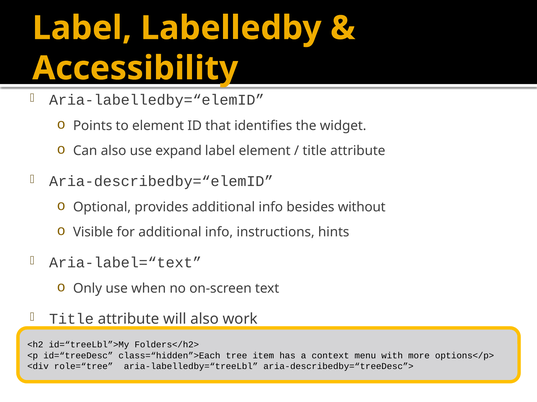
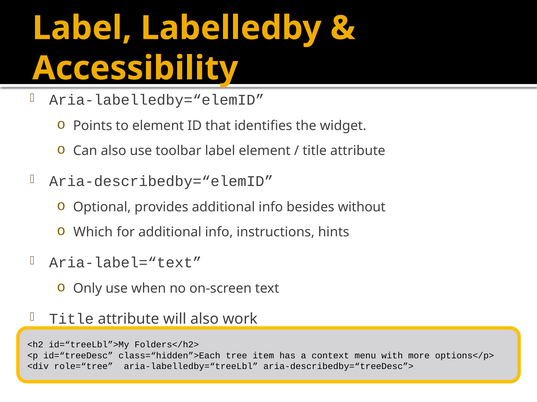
expand: expand -> toolbar
Visible: Visible -> Which
